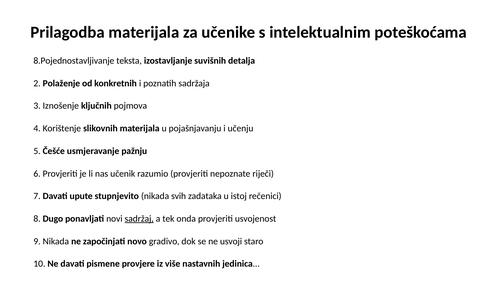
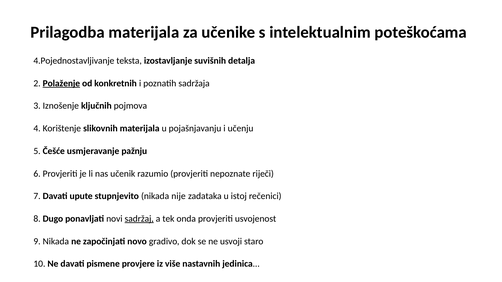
8.Pojednostavljivanje: 8.Pojednostavljivanje -> 4.Pojednostavljivanje
Polaženje underline: none -> present
svih: svih -> nije
